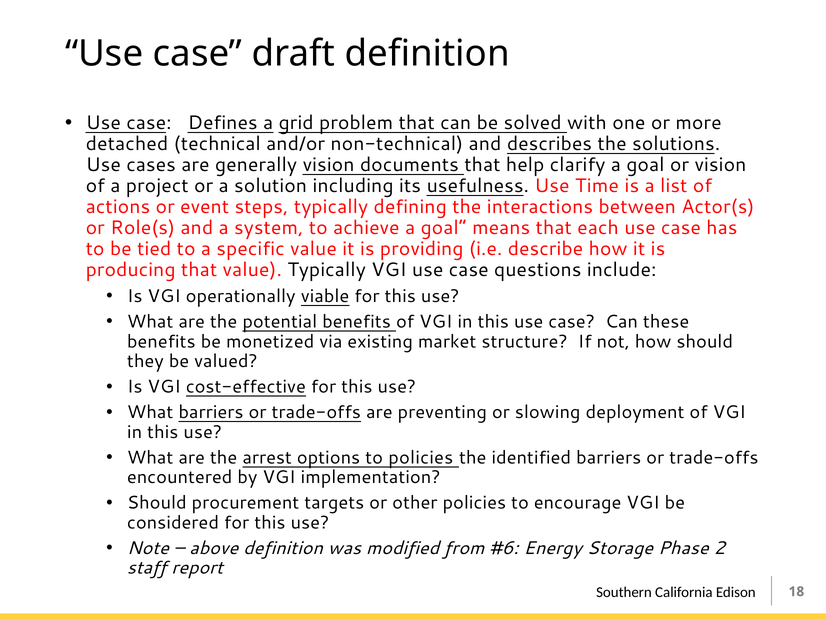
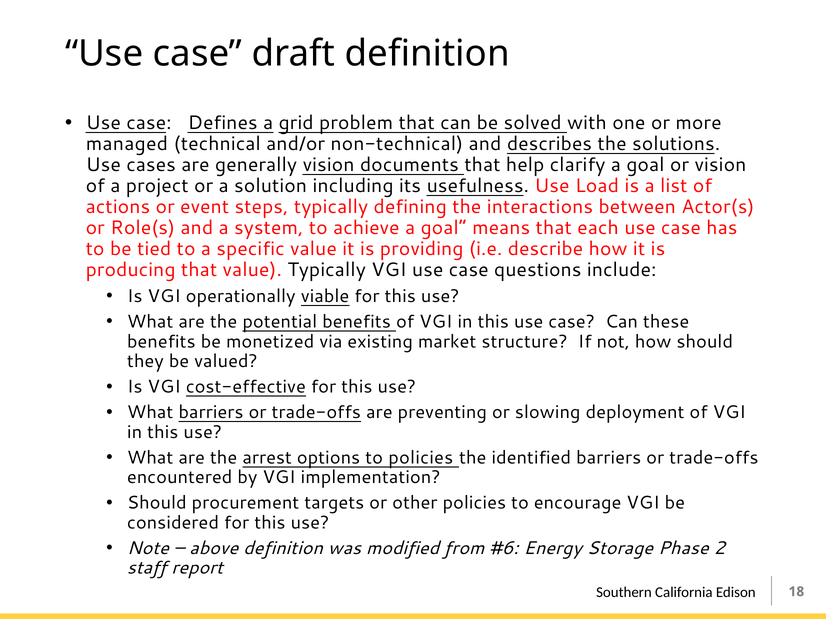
detached: detached -> managed
Time: Time -> Load
